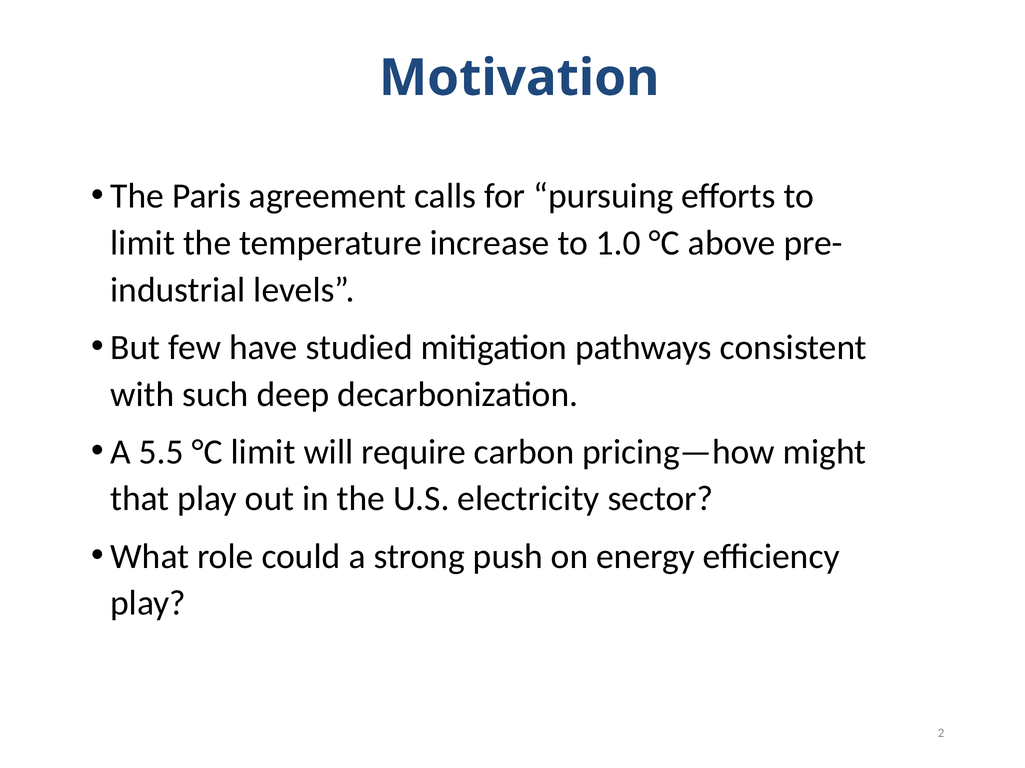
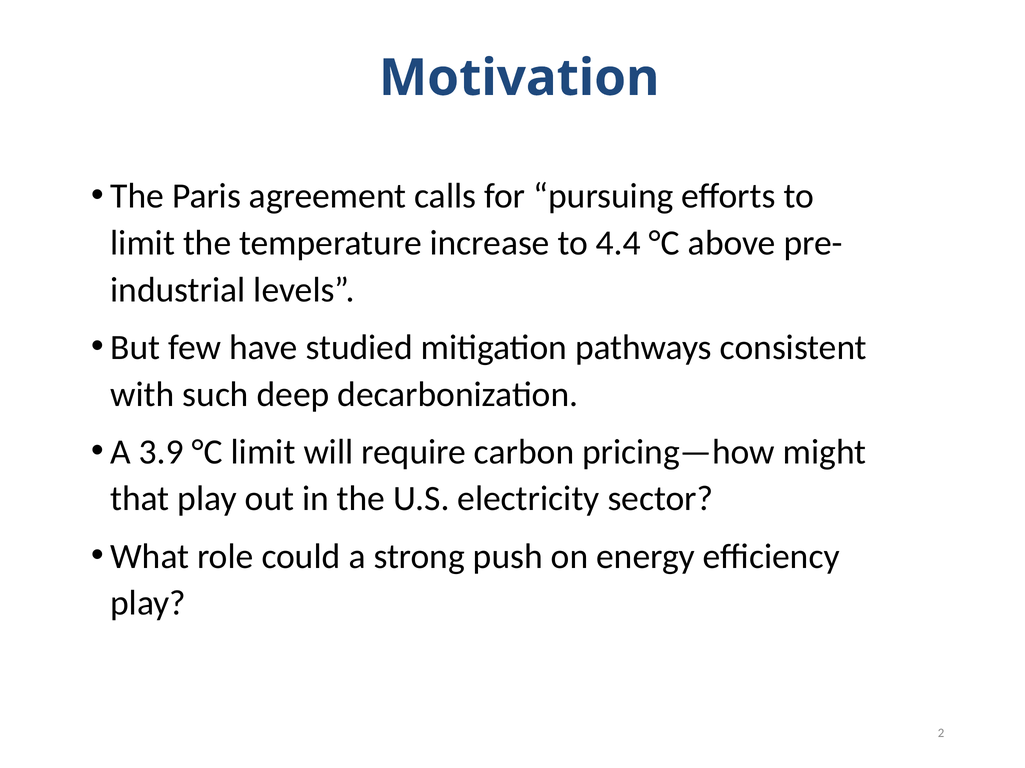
1.0: 1.0 -> 4.4
5.5: 5.5 -> 3.9
